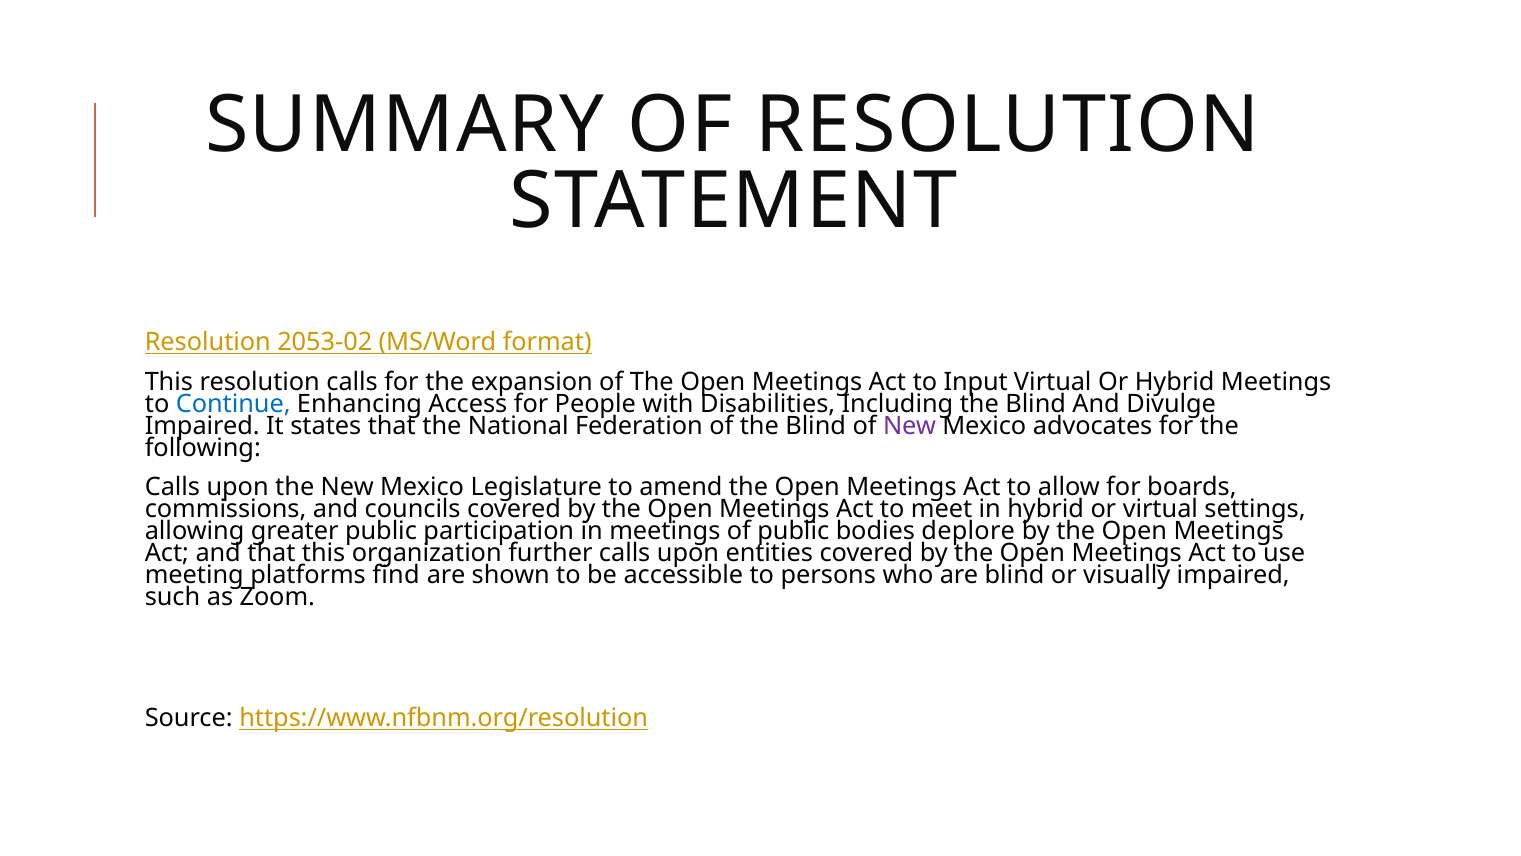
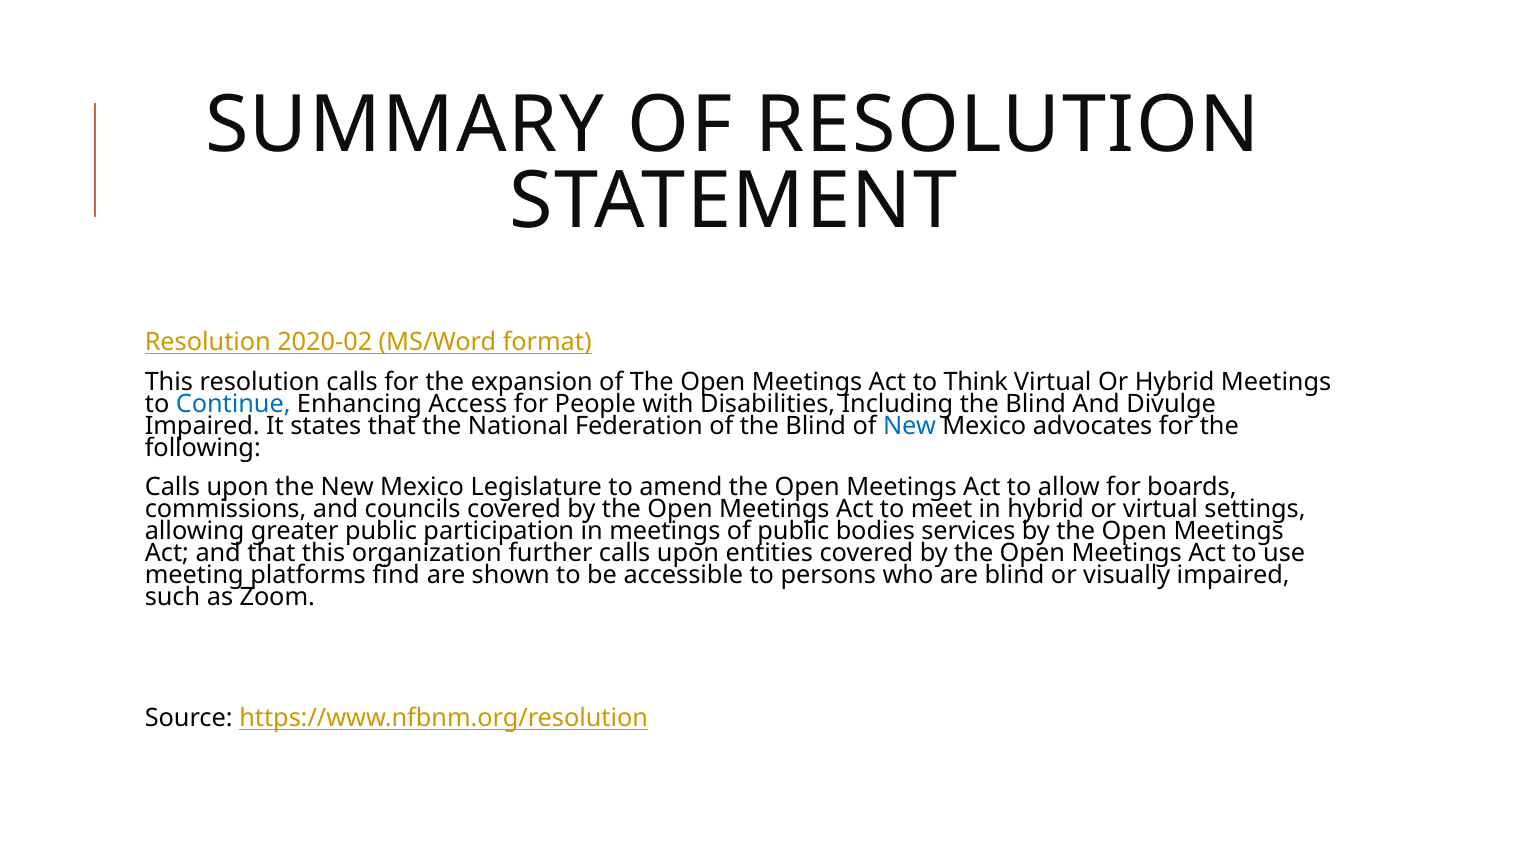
2053-02: 2053-02 -> 2020-02
Input: Input -> Think
New at (910, 426) colour: purple -> blue
deplore: deplore -> services
